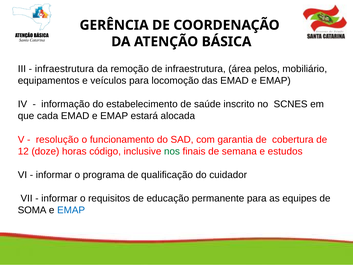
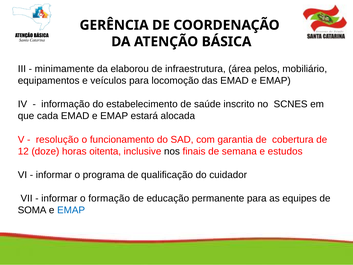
infraestrutura at (64, 69): infraestrutura -> minimamente
remoção: remoção -> elaborou
código: código -> oitenta
nos colour: green -> black
requisitos: requisitos -> formação
